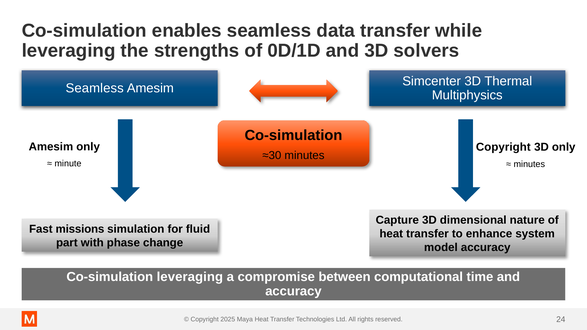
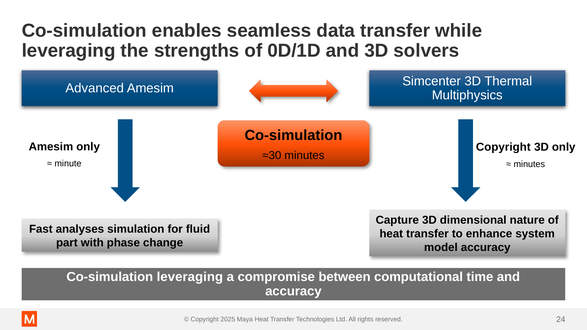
Seamless at (95, 88): Seamless -> Advanced
missions: missions -> analyses
